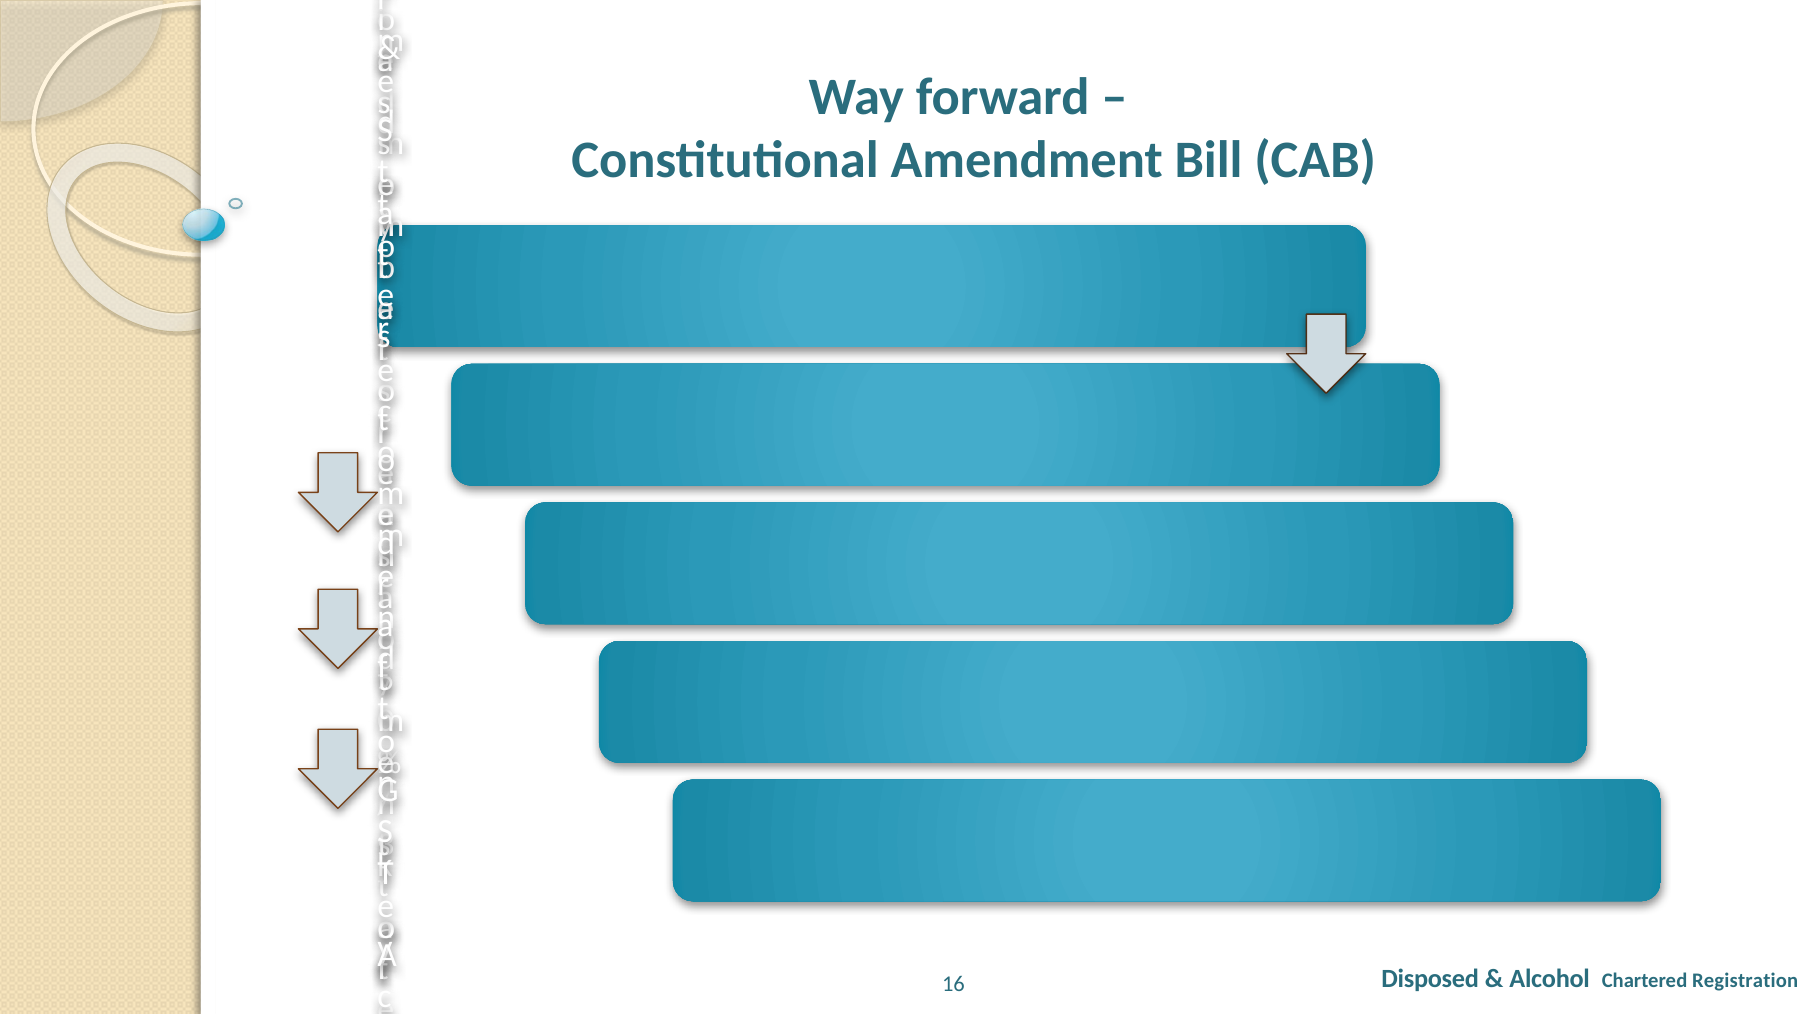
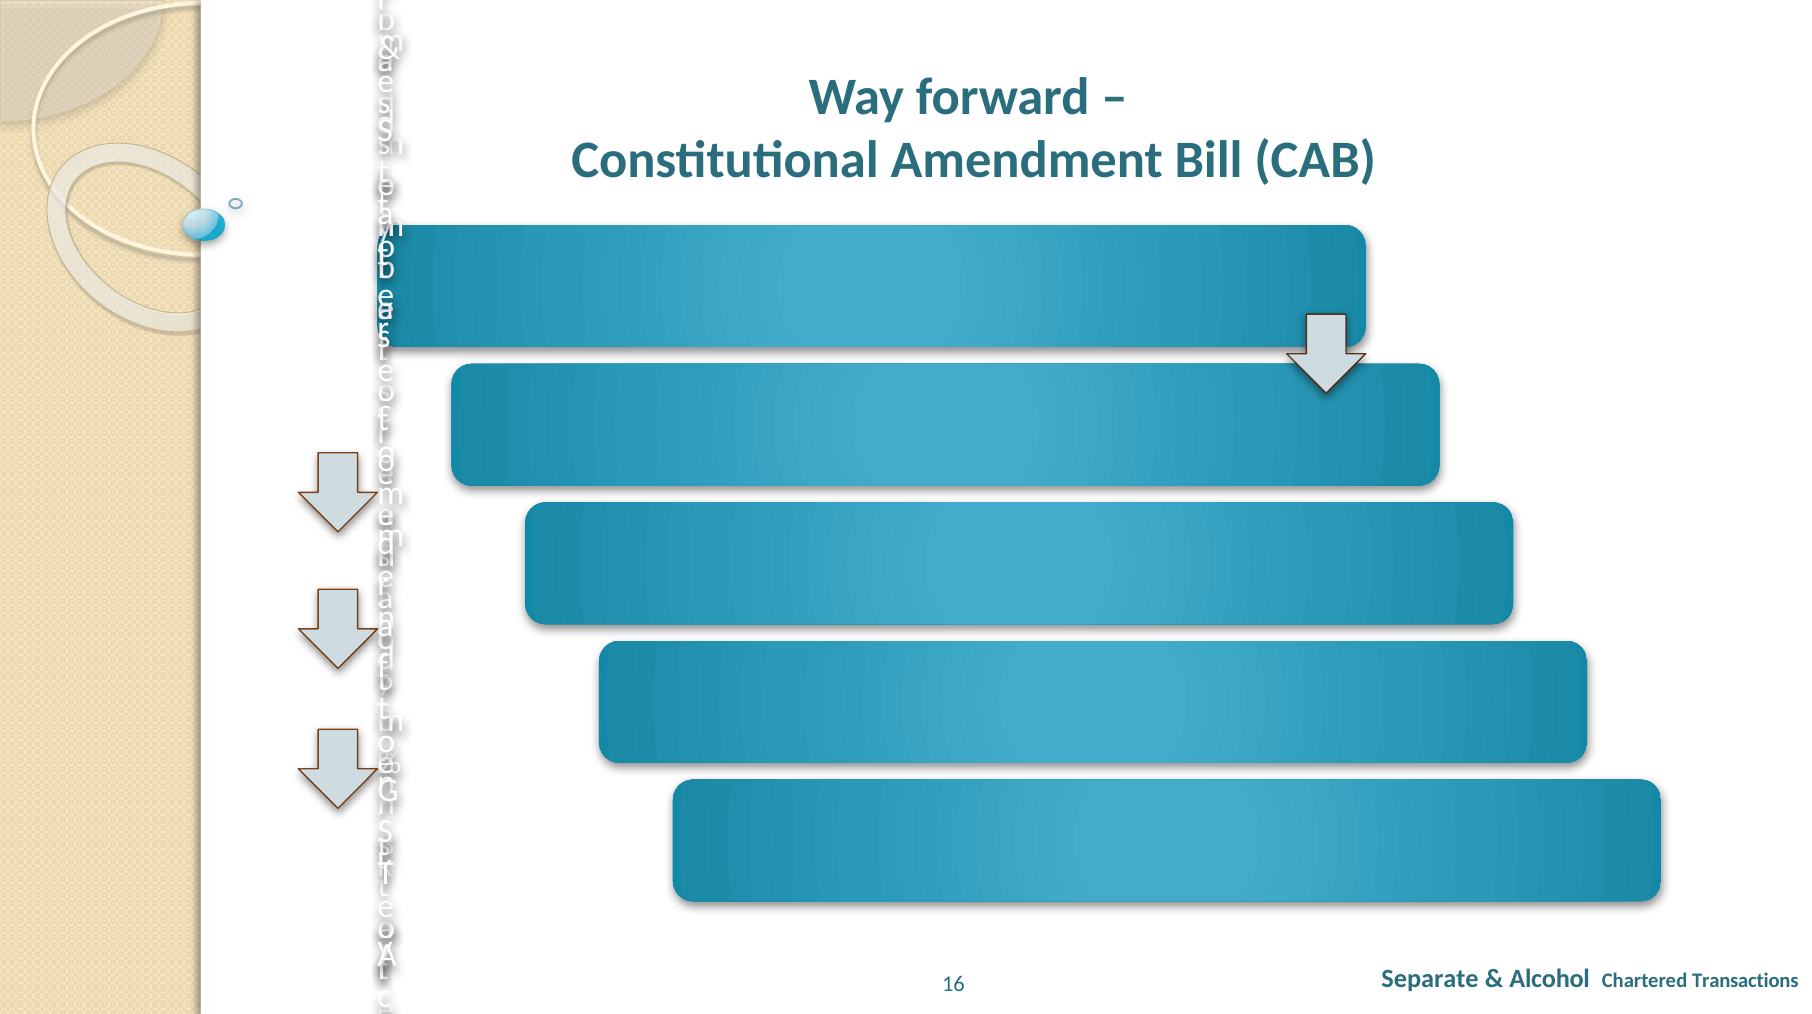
Disposed: Disposed -> Separate
Registration: Registration -> Transactions
